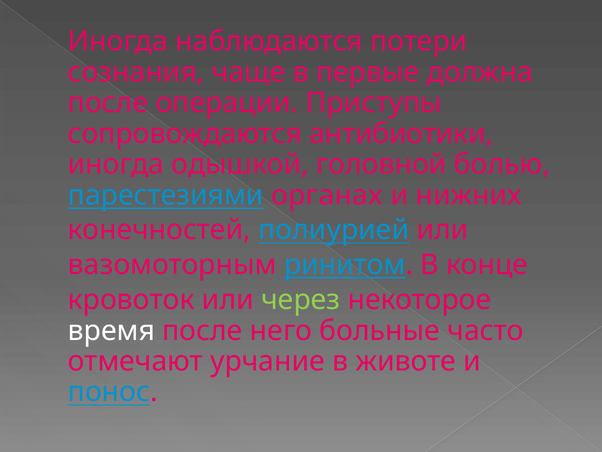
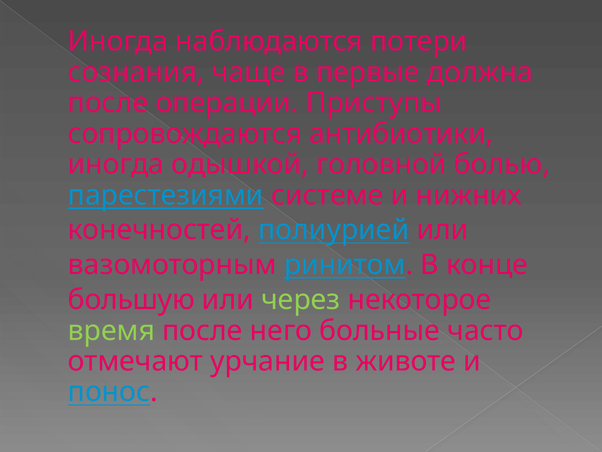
органах: органах -> системе
кровоток: кровоток -> большую
время colour: white -> light green
